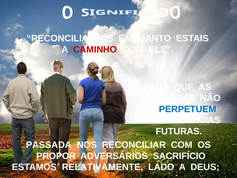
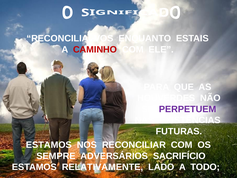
PERPETUEM colour: blue -> purple
PASSADA at (49, 145): PASSADA -> ESTAMOS
PROPOR: PROPOR -> SEMPRE
DEUS: DEUS -> TODO
